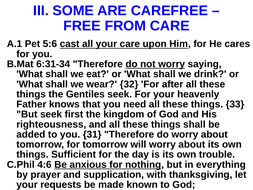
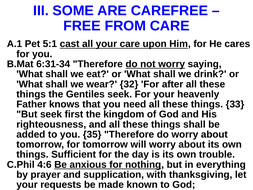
5:6: 5:6 -> 5:1
31: 31 -> 35
